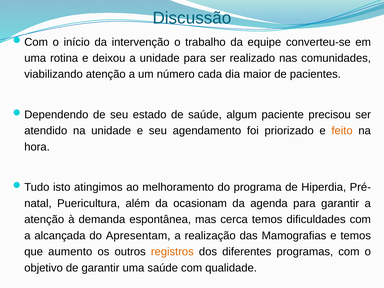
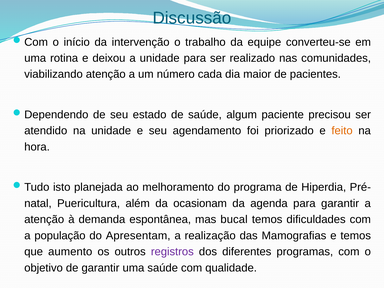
atingimos: atingimos -> planejada
cerca: cerca -> bucal
alcançada: alcançada -> população
registros colour: orange -> purple
